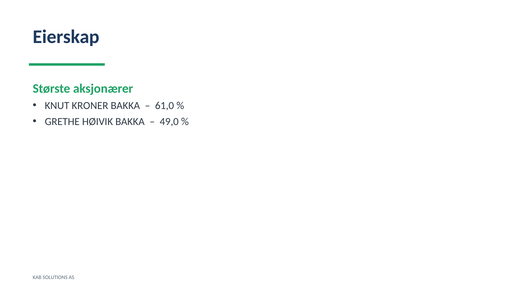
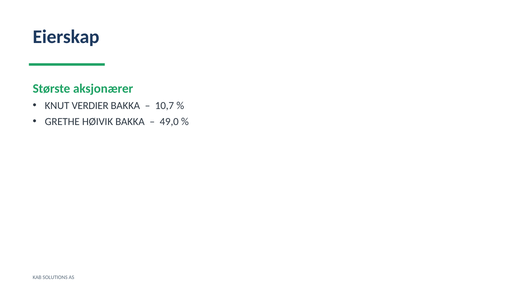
KRONER: KRONER -> VERDIER
61,0: 61,0 -> 10,7
